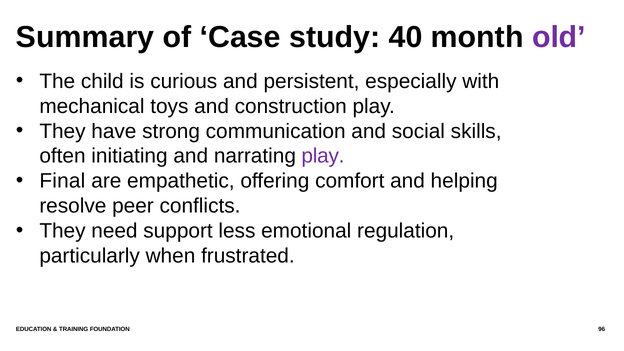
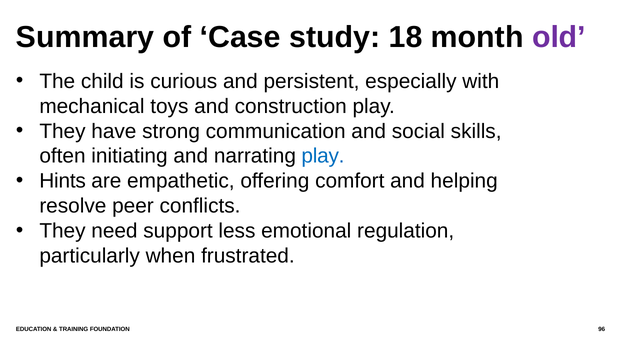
40: 40 -> 18
play at (323, 156) colour: purple -> blue
Final: Final -> Hints
